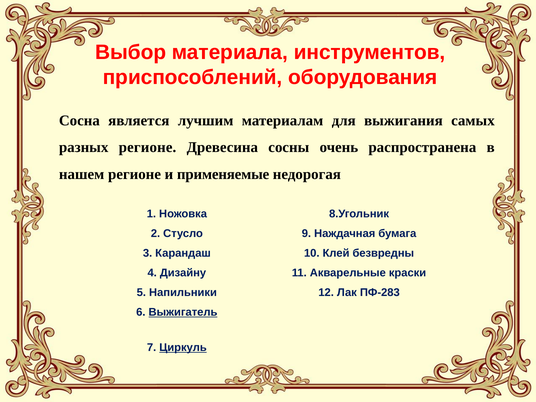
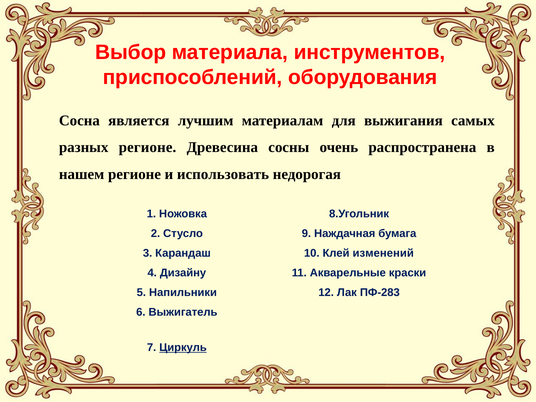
применяемые: применяемые -> использовать
безвредны: безвредны -> изменений
Выжигатель underline: present -> none
